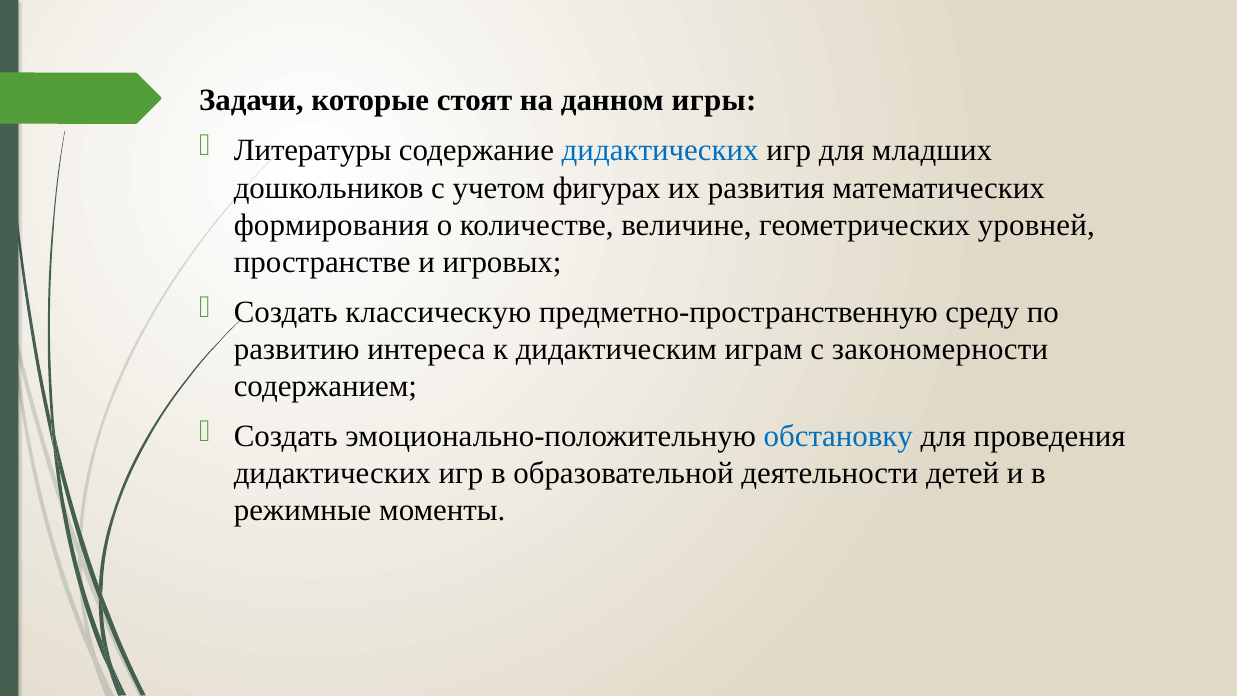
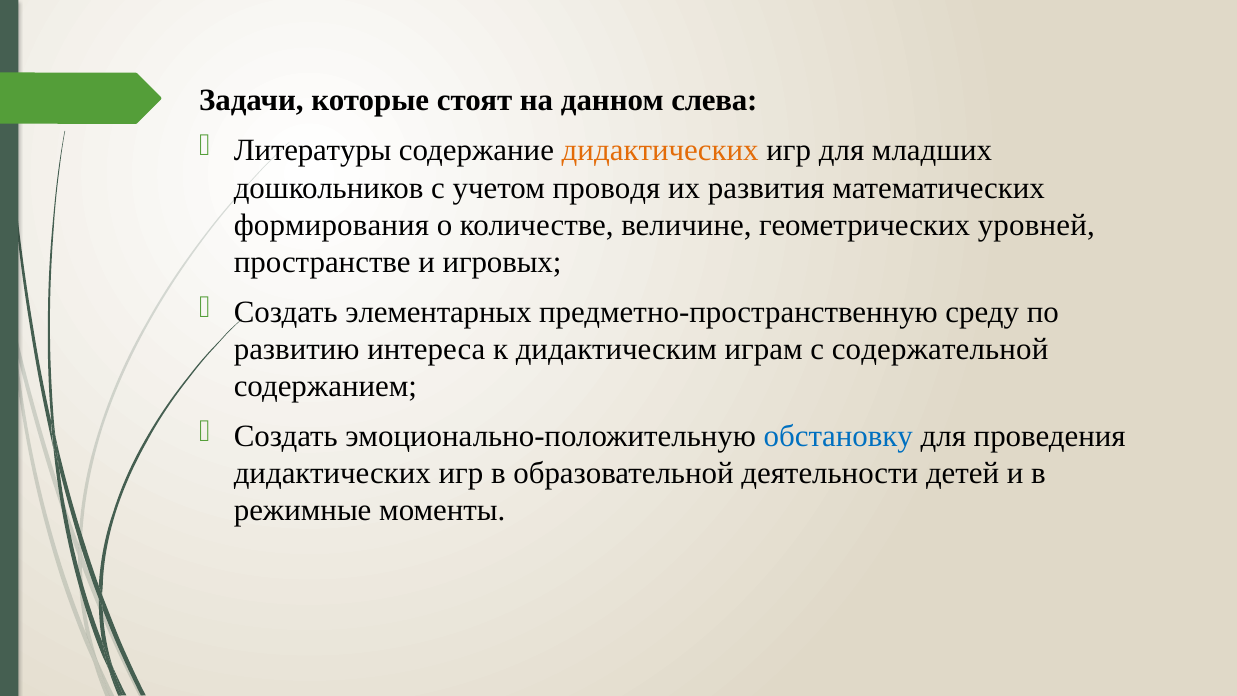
игры: игры -> слева
дидактических at (660, 151) colour: blue -> orange
фигурах: фигурах -> проводя
классическую: классическую -> элементарных
закономерности: закономерности -> содержательной
